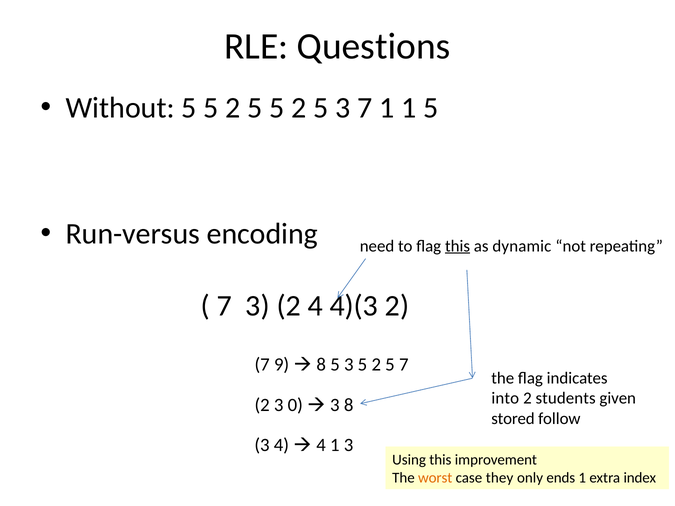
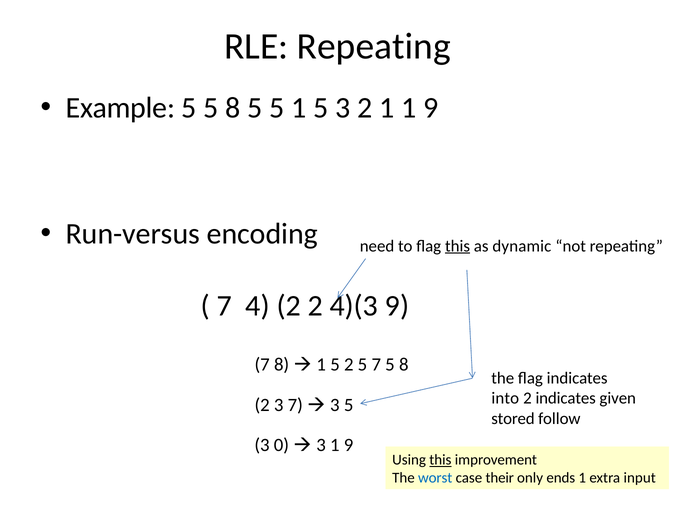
RLE Questions: Questions -> Repeating
Without: Without -> Example
2 at (233, 108): 2 -> 8
2 at (299, 108): 2 -> 1
3 7: 7 -> 2
1 1 5: 5 -> 9
7 3: 3 -> 4
2 4: 4 -> 2
4)(3 2: 2 -> 9
7 9: 9 -> 8
8 at (321, 365): 8 -> 1
3 at (349, 365): 3 -> 2
2 at (376, 365): 2 -> 7
7 at (404, 365): 7 -> 8
2 students: students -> indicates
3 0: 0 -> 7
3 8: 8 -> 5
3 4: 4 -> 0
4 at (321, 445): 4 -> 3
3 at (349, 445): 3 -> 9
this at (440, 460) underline: none -> present
worst colour: orange -> blue
they: they -> their
index: index -> input
